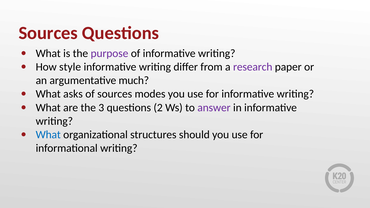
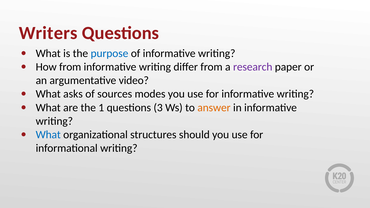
Sources at (48, 33): Sources -> Writers
purpose colour: purple -> blue
How style: style -> from
much: much -> video
3: 3 -> 1
2: 2 -> 3
answer colour: purple -> orange
